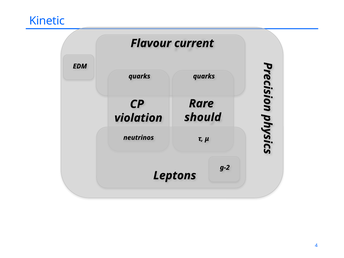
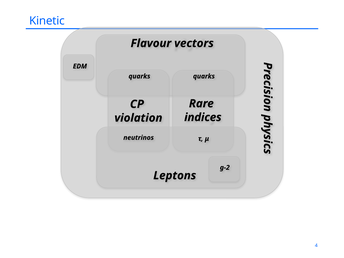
current: current -> vectors
should: should -> indices
